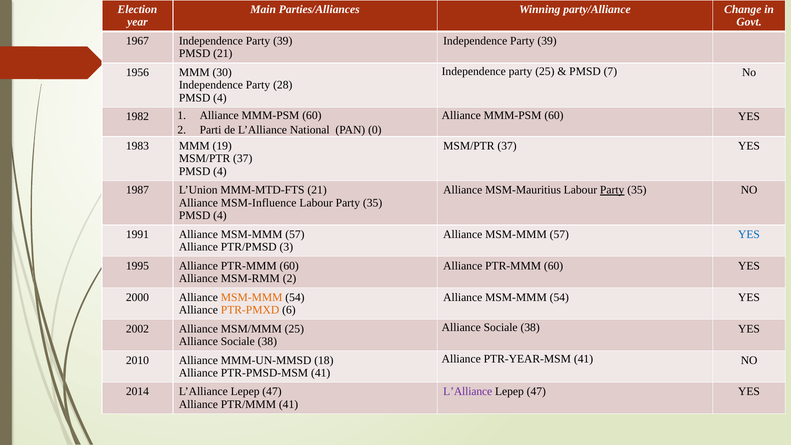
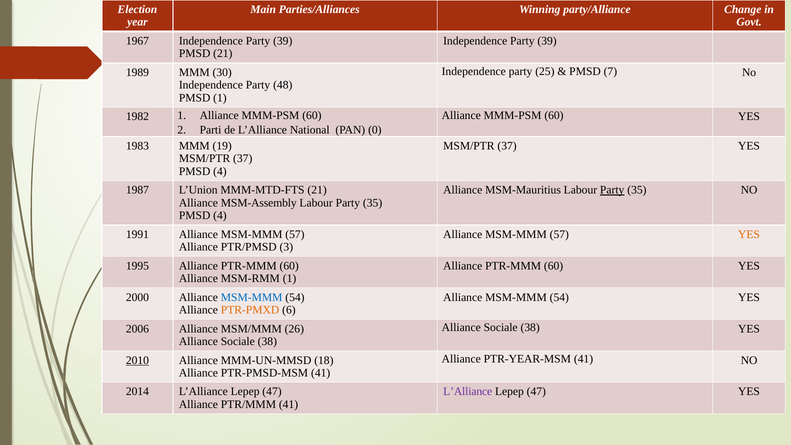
1956: 1956 -> 1989
28: 28 -> 48
4 at (220, 98): 4 -> 1
MSM-Influence: MSM-Influence -> MSM-Assembly
YES at (749, 234) colour: blue -> orange
MSM-RMM 2: 2 -> 1
MSM-MMM at (252, 297) colour: orange -> blue
2002: 2002 -> 2006
MSM/MMM 25: 25 -> 26
2010 underline: none -> present
